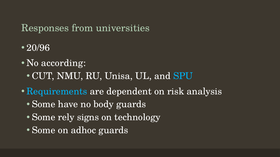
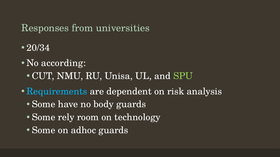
20/96: 20/96 -> 20/34
SPU colour: light blue -> light green
signs: signs -> room
